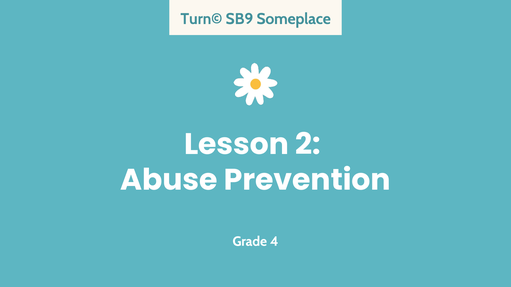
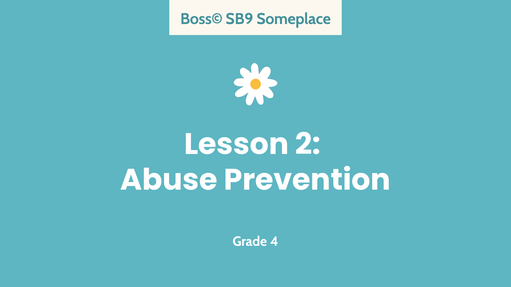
Turn©: Turn© -> Boss©
